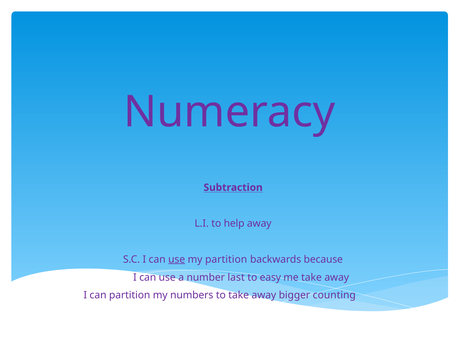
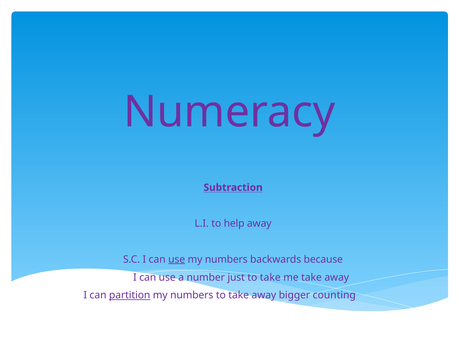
partition at (226, 260): partition -> numbers
last: last -> just
easy at (270, 278): easy -> take
partition at (130, 296) underline: none -> present
